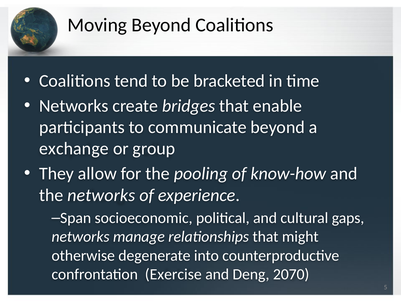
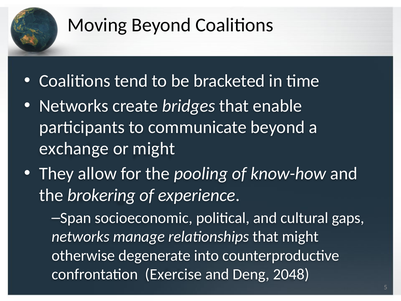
or group: group -> might
the networks: networks -> brokering
2070: 2070 -> 2048
